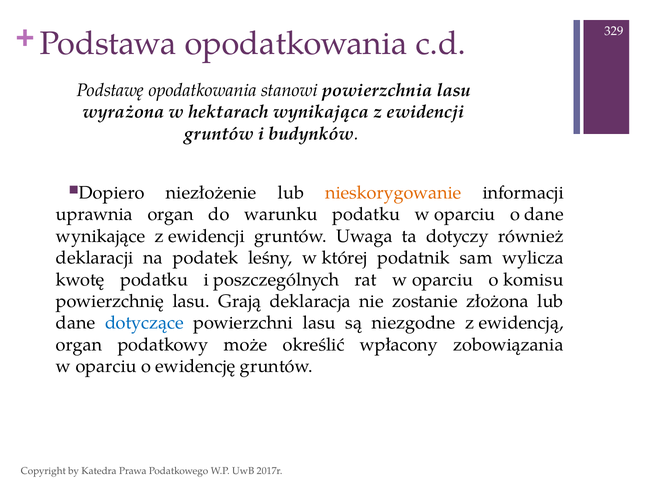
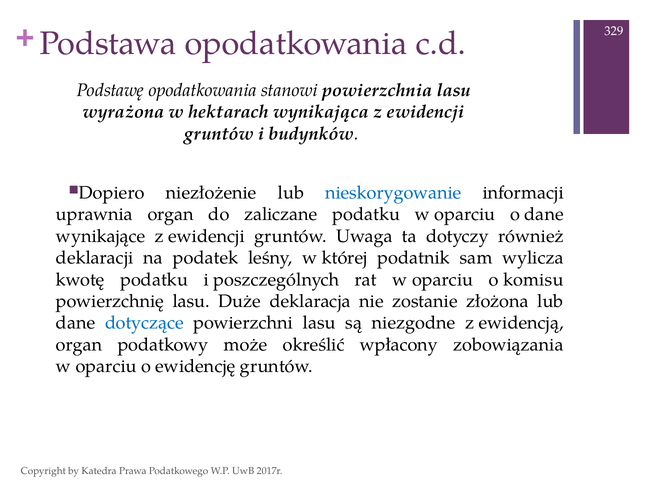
nieskorygowanie colour: orange -> blue
warunku: warunku -> zaliczane
Grają: Grają -> Duże
